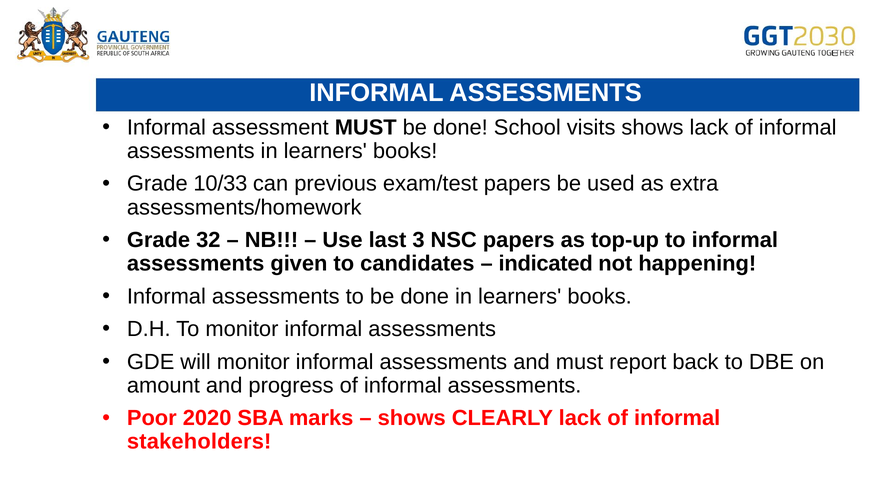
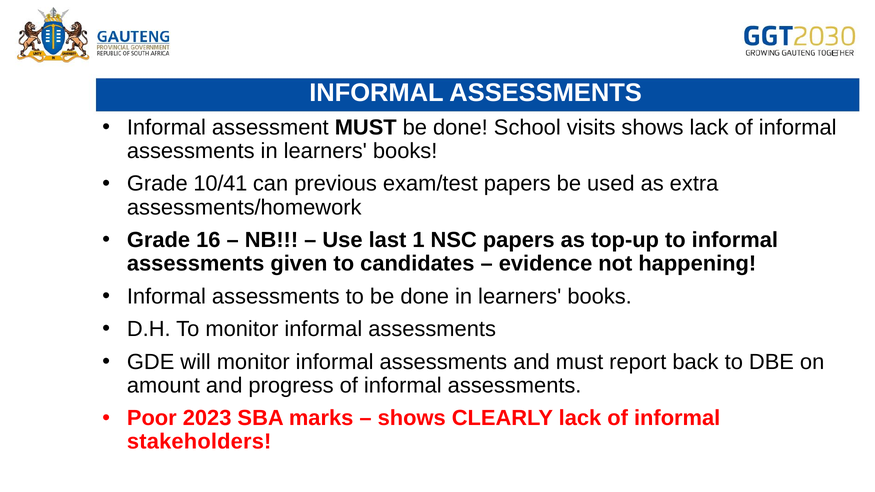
10/33: 10/33 -> 10/41
32: 32 -> 16
3: 3 -> 1
indicated: indicated -> evidence
2020: 2020 -> 2023
